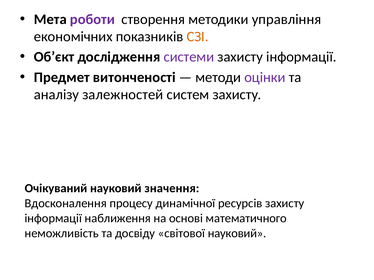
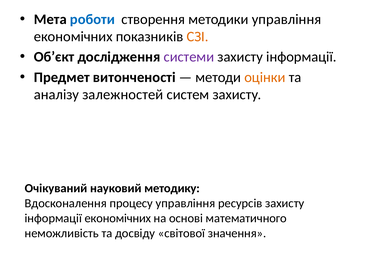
роботи colour: purple -> blue
оцінки colour: purple -> orange
значення: значення -> методику
процесу динамічної: динамічної -> управління
інформації наближення: наближення -> економічних
світової науковий: науковий -> значення
